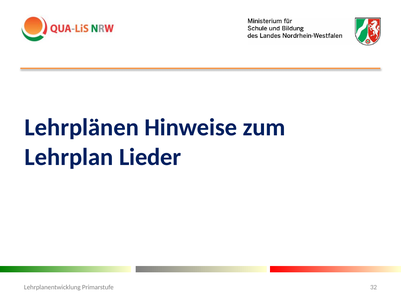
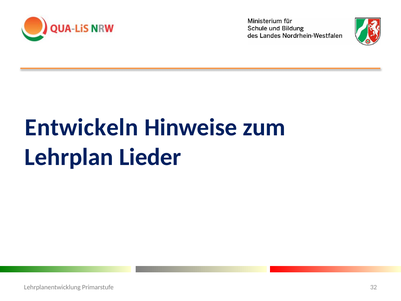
Lehrplänen: Lehrplänen -> Entwickeln
